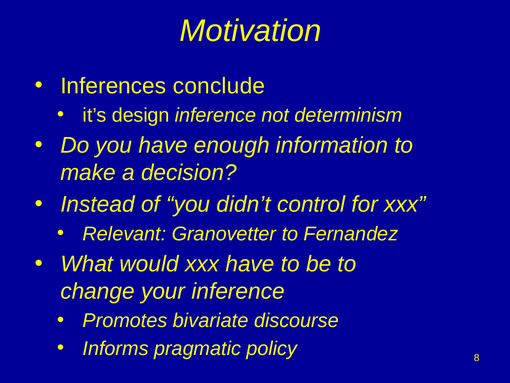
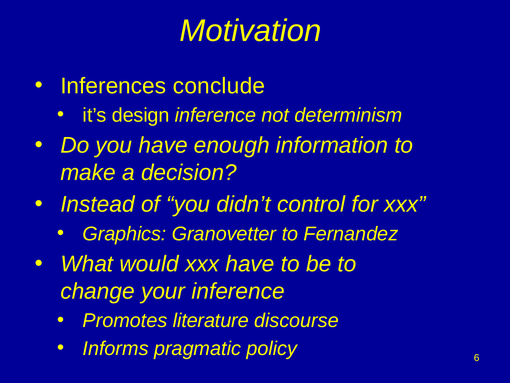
Relevant: Relevant -> Graphics
bivariate: bivariate -> literature
8: 8 -> 6
